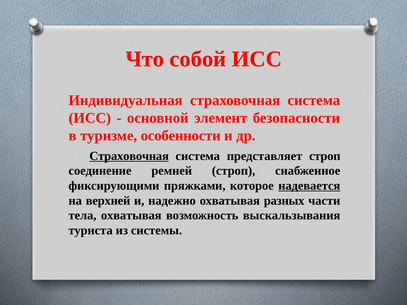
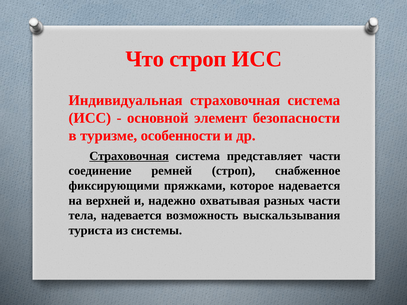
Что собой: собой -> строп
представляет строп: строп -> части
надевается at (309, 186) underline: present -> none
тела охватывая: охватывая -> надевается
